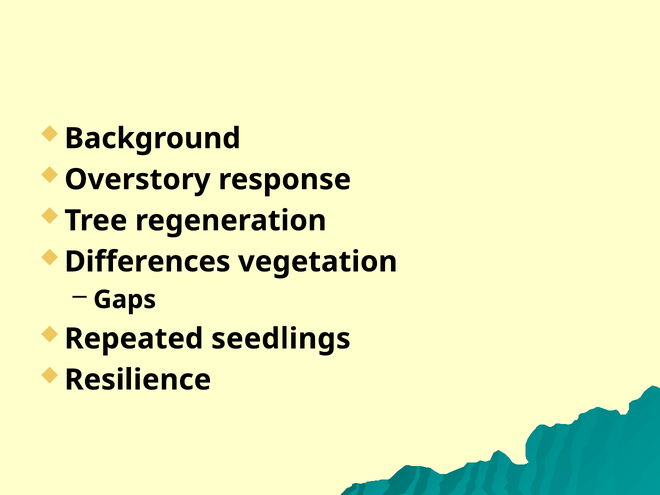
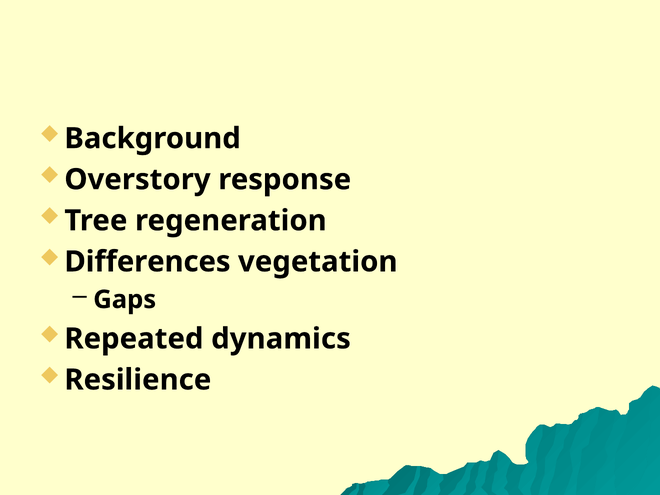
seedlings: seedlings -> dynamics
